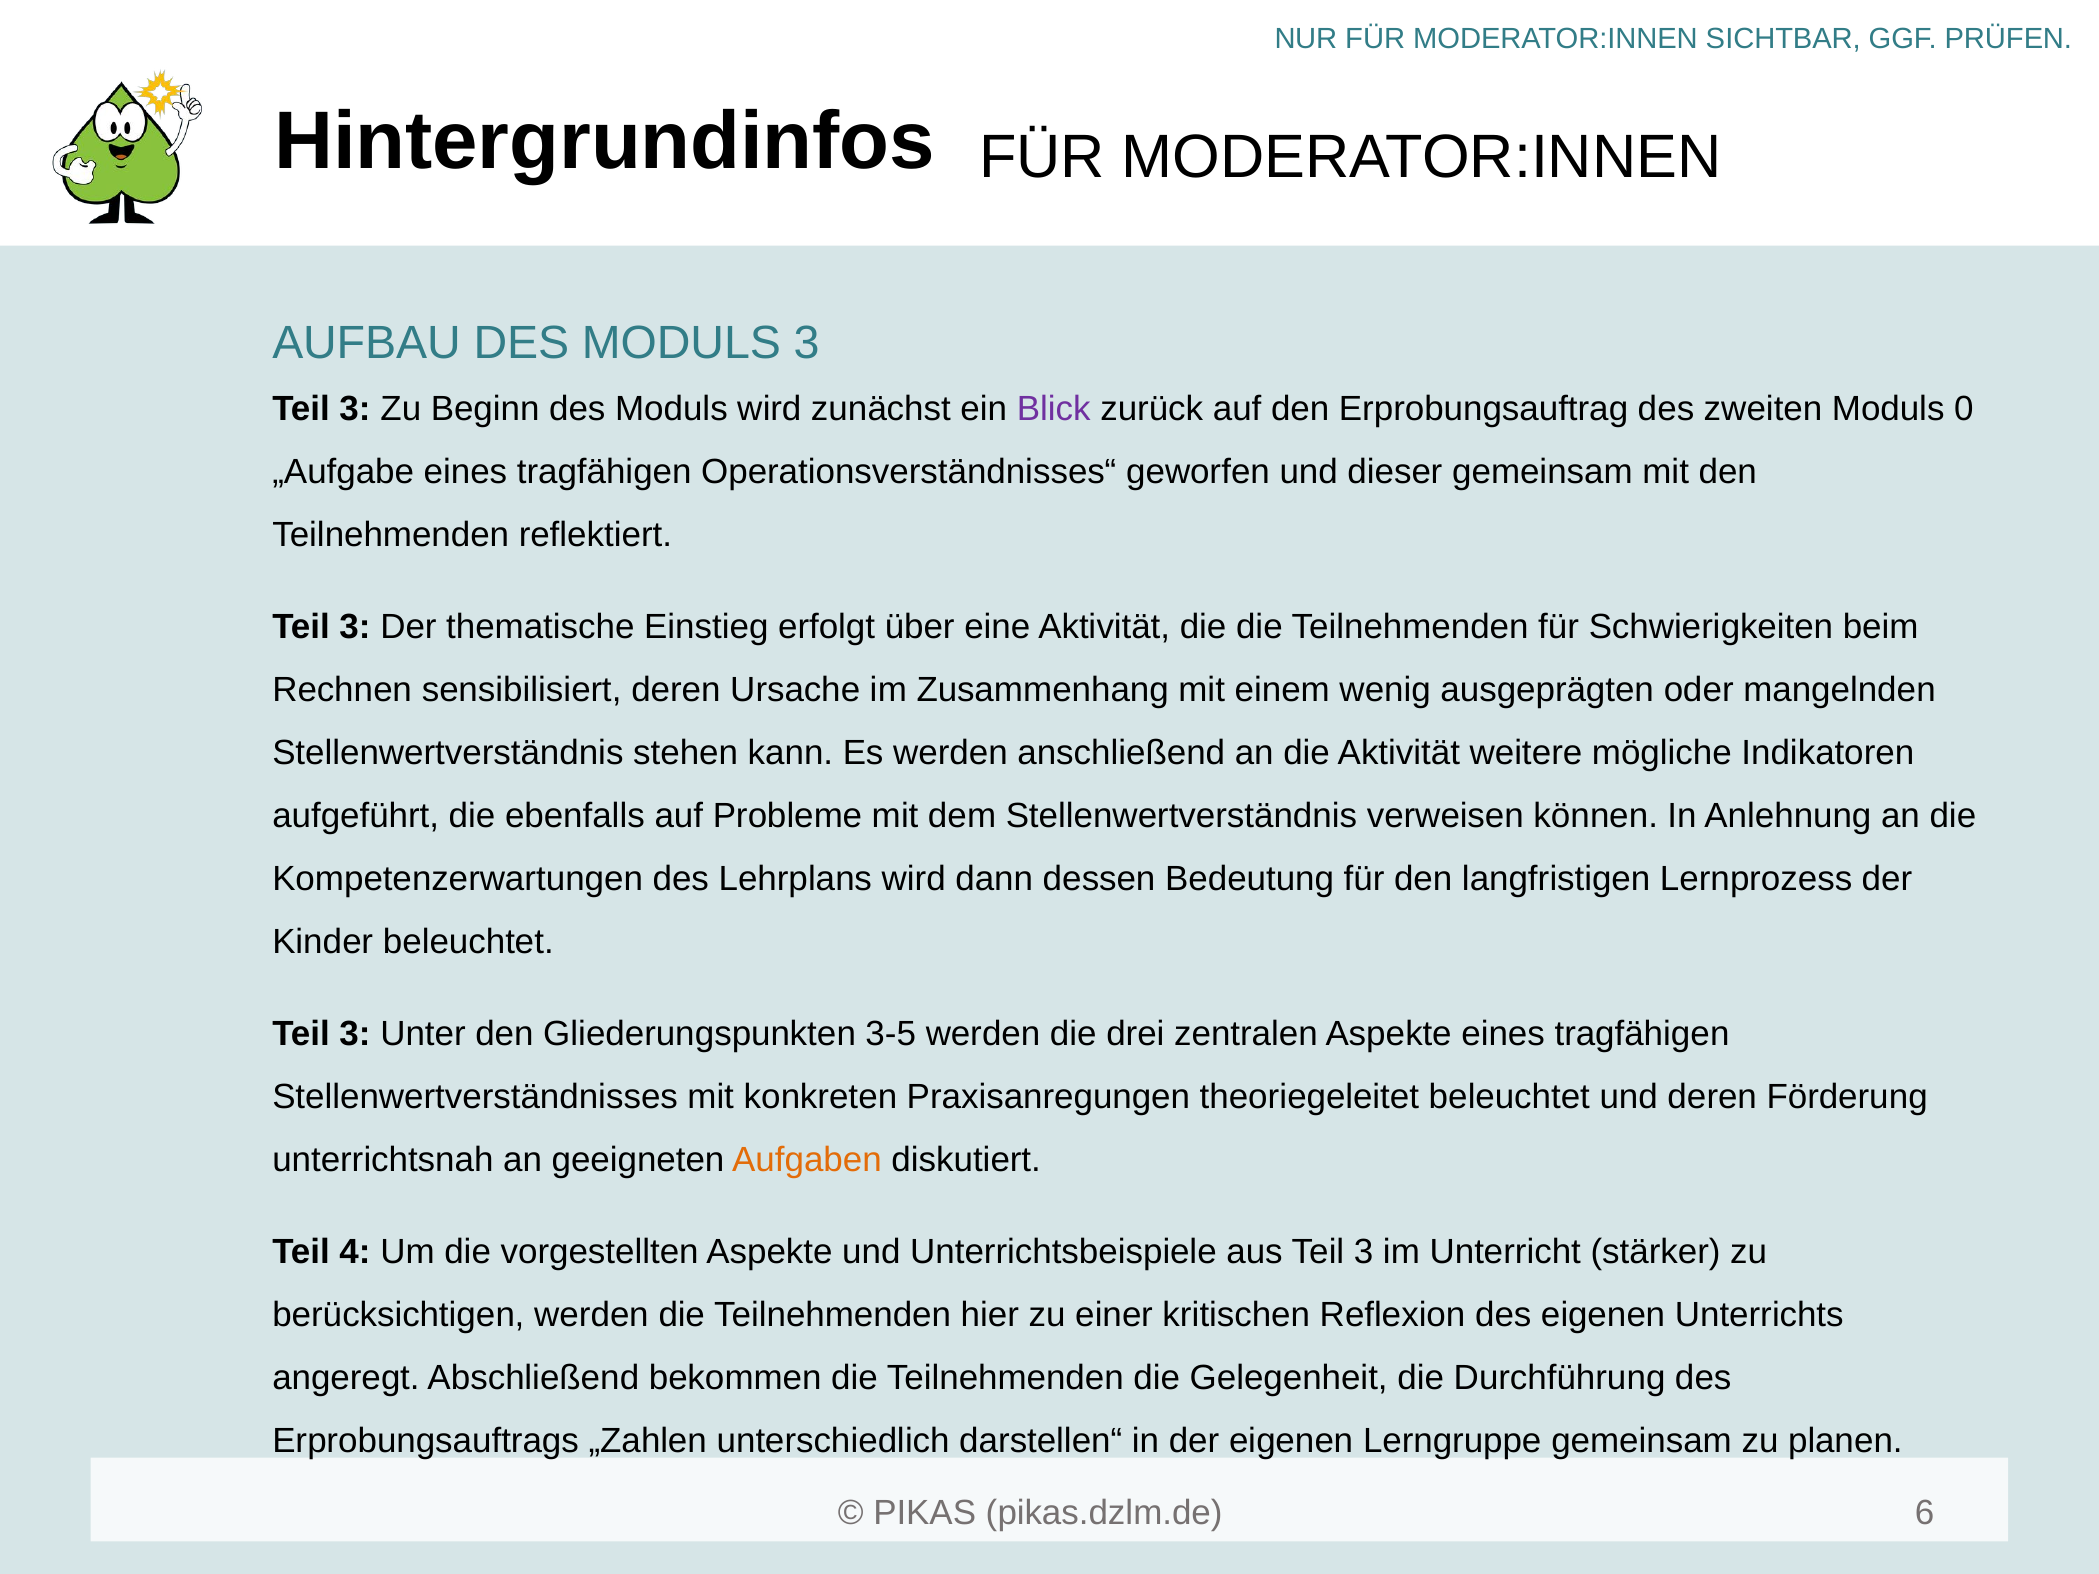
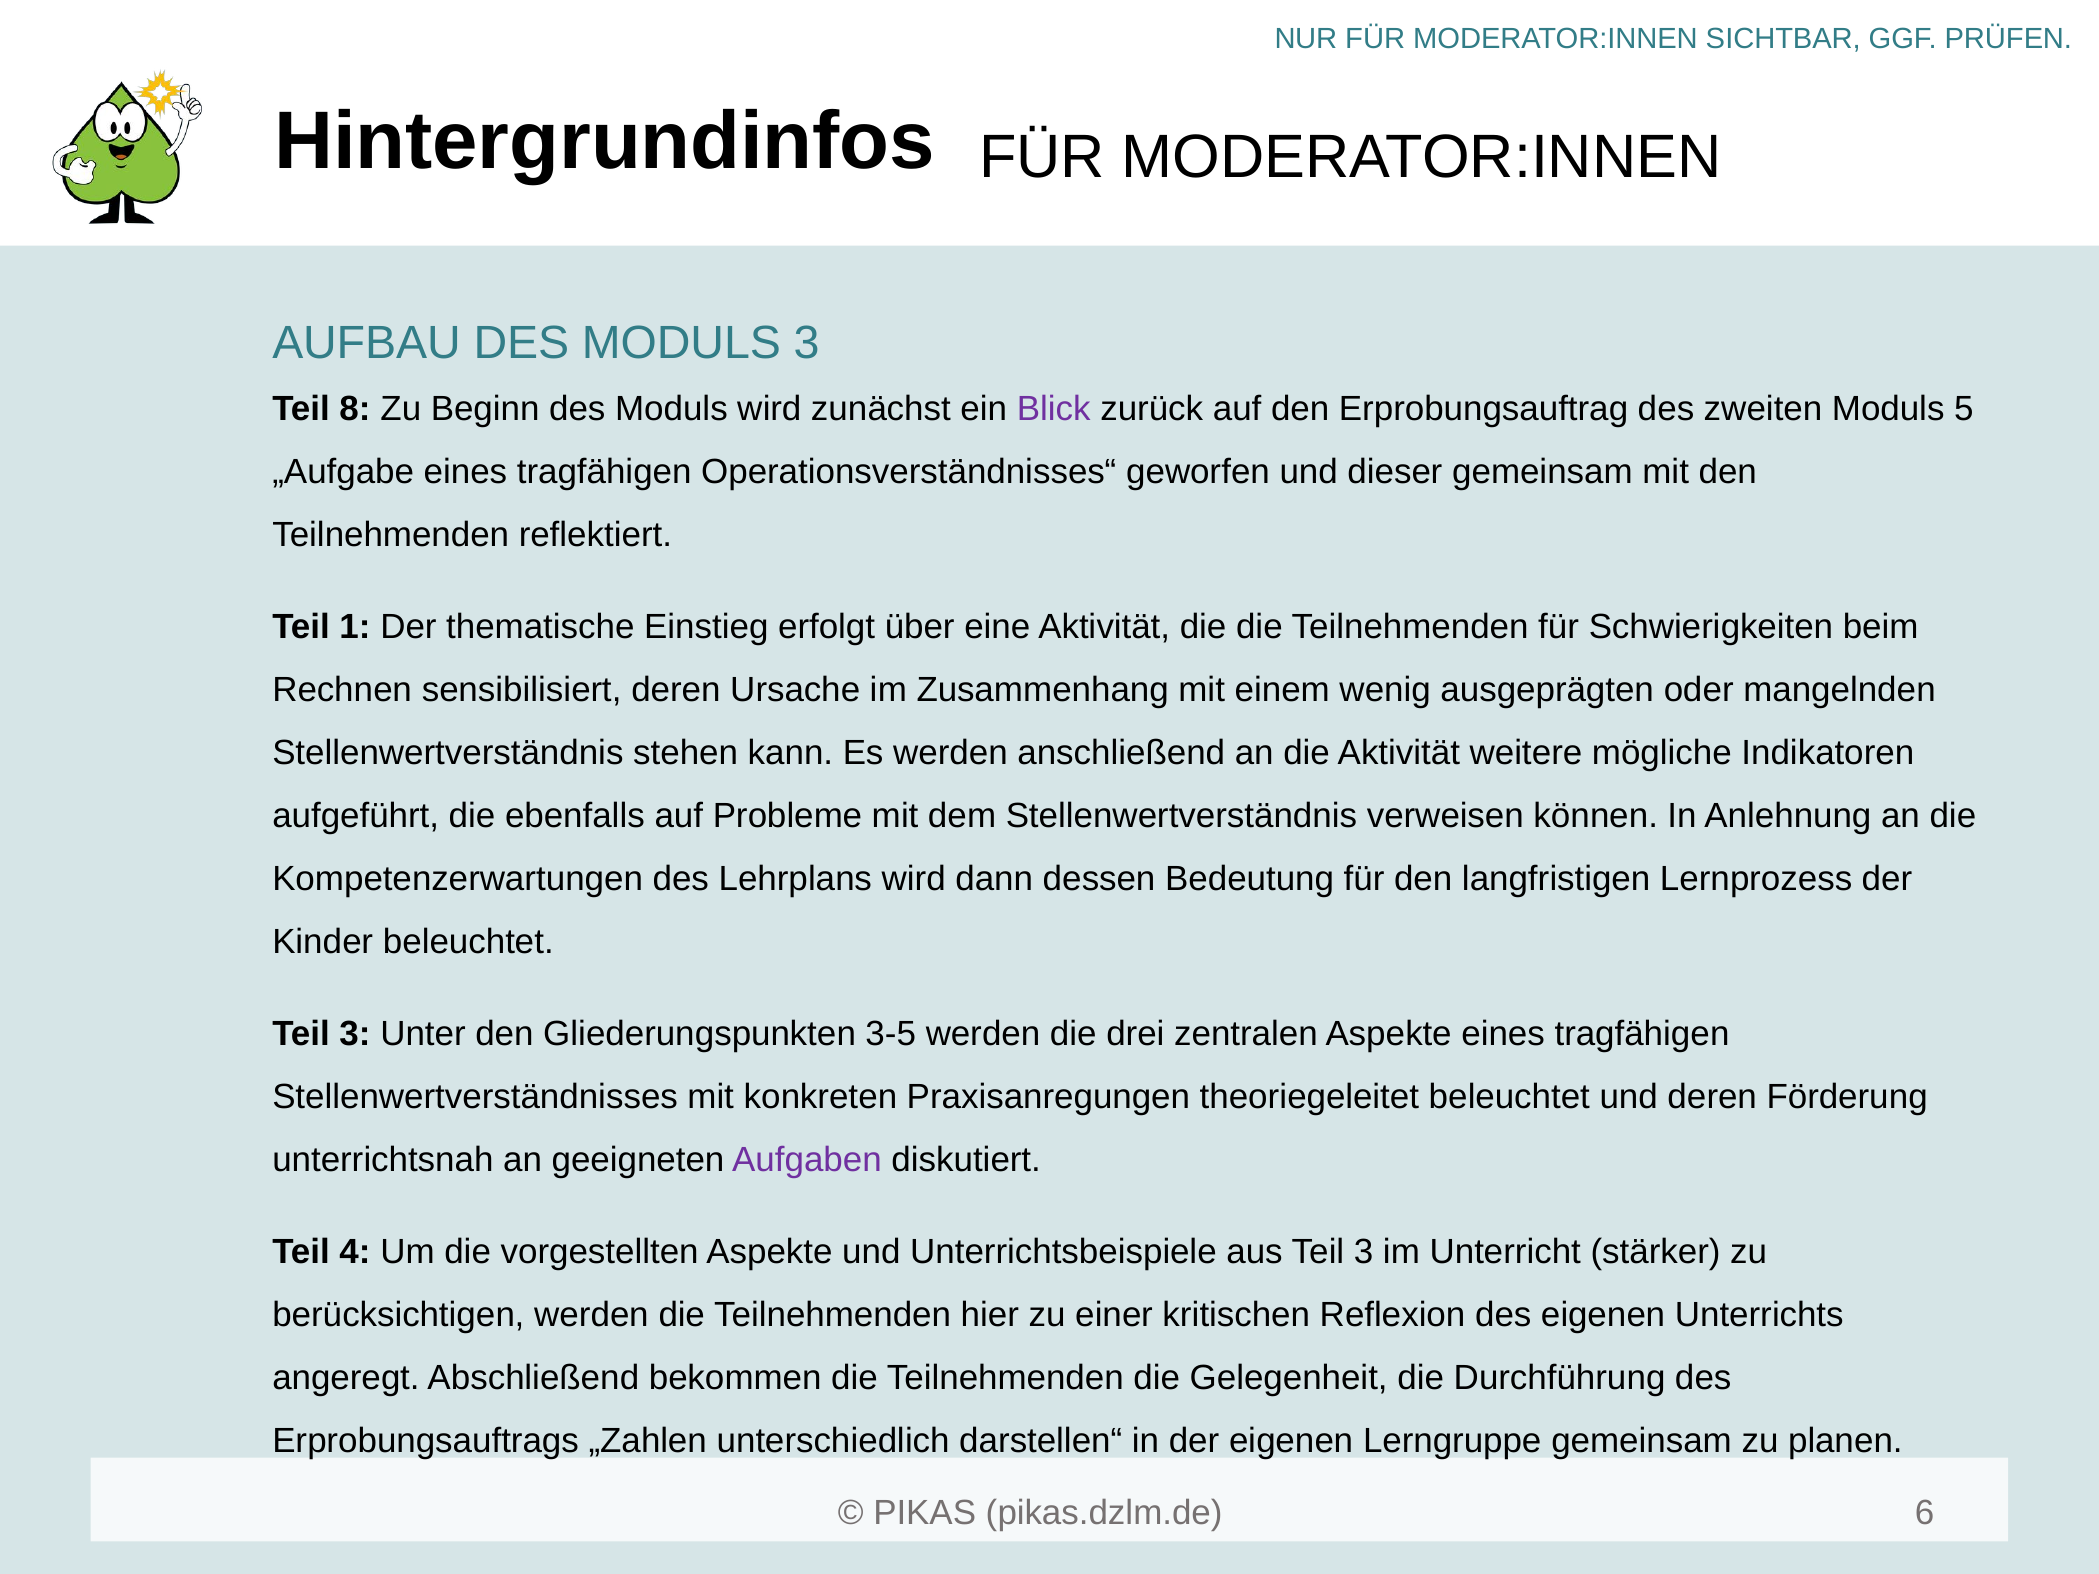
3 at (355, 409): 3 -> 8
0: 0 -> 5
3 at (355, 627): 3 -> 1
Aufgaben colour: orange -> purple
